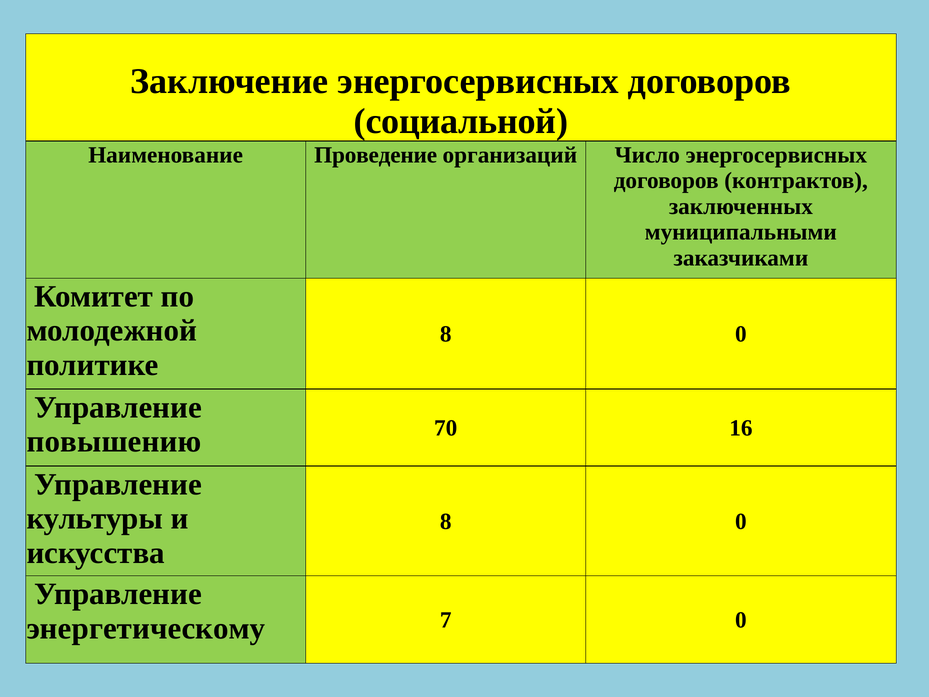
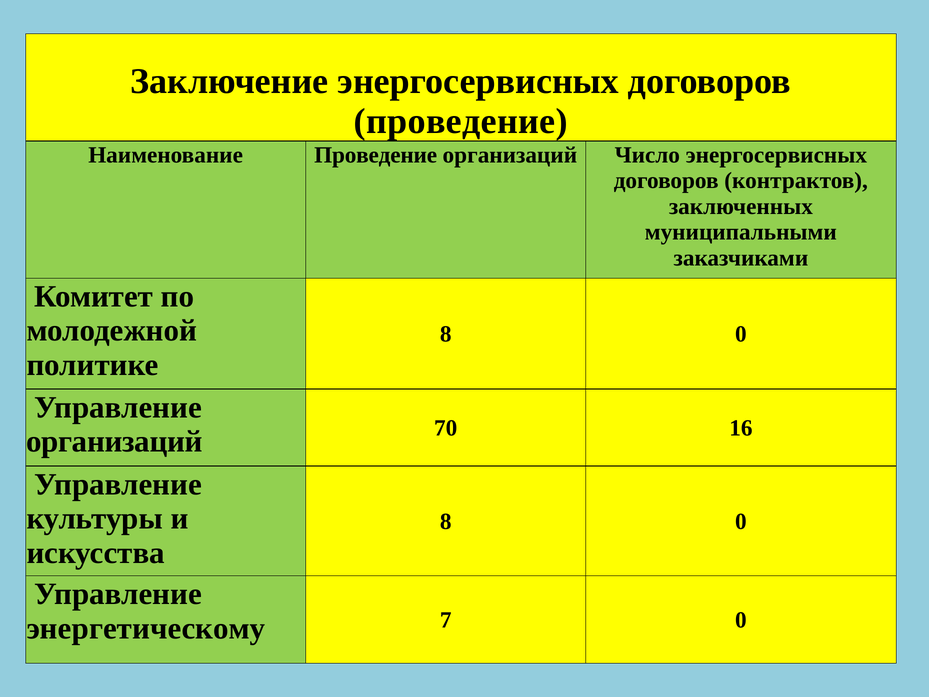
социальной at (461, 121): социальной -> проведение
повышению at (114, 441): повышению -> организаций
